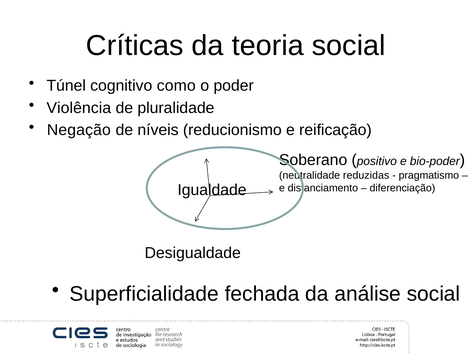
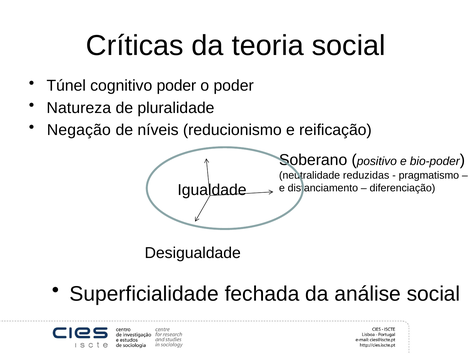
cognitivo como: como -> poder
Violência: Violência -> Natureza
